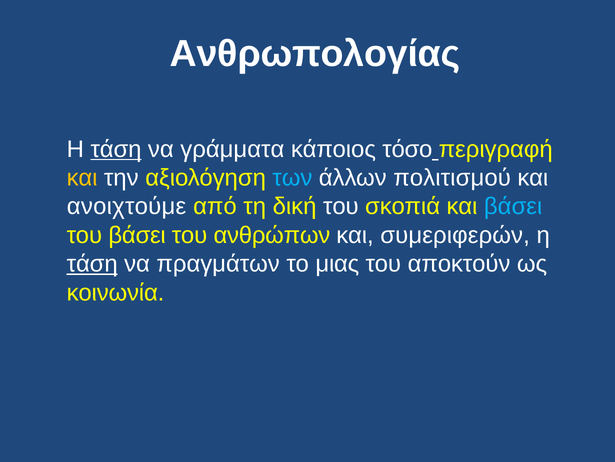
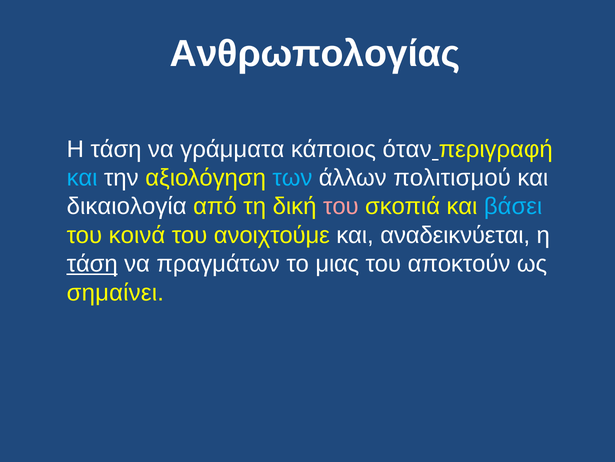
τάση at (116, 149) underline: present -> none
τόσο: τόσο -> όταν
και at (82, 178) colour: yellow -> light blue
ανοιχτούμε: ανοιχτούμε -> δικαιολογία
του at (341, 206) colour: white -> pink
του βάσει: βάσει -> κοινά
ανθρώπων: ανθρώπων -> ανοιχτούμε
συμεριφερών: συμεριφερών -> αναδεικνύεται
κοινωνία: κοινωνία -> σημαίνει
